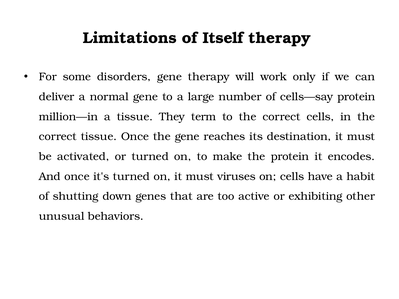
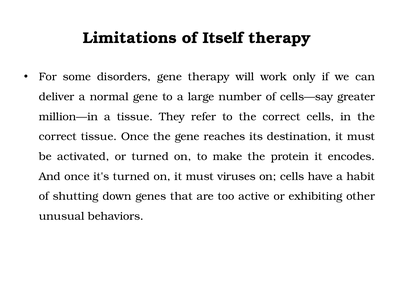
cells—say protein: protein -> greater
term: term -> refer
